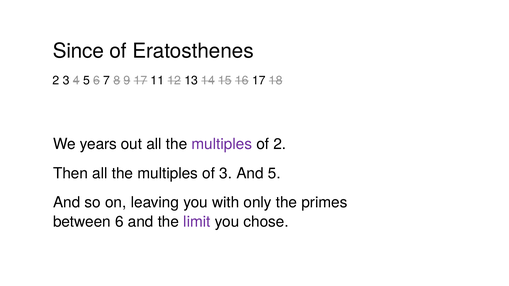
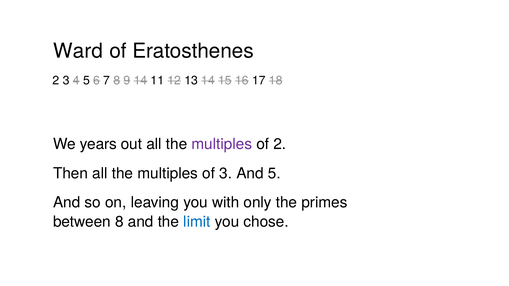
Since: Since -> Ward
9 17: 17 -> 14
between 6: 6 -> 8
limit colour: purple -> blue
